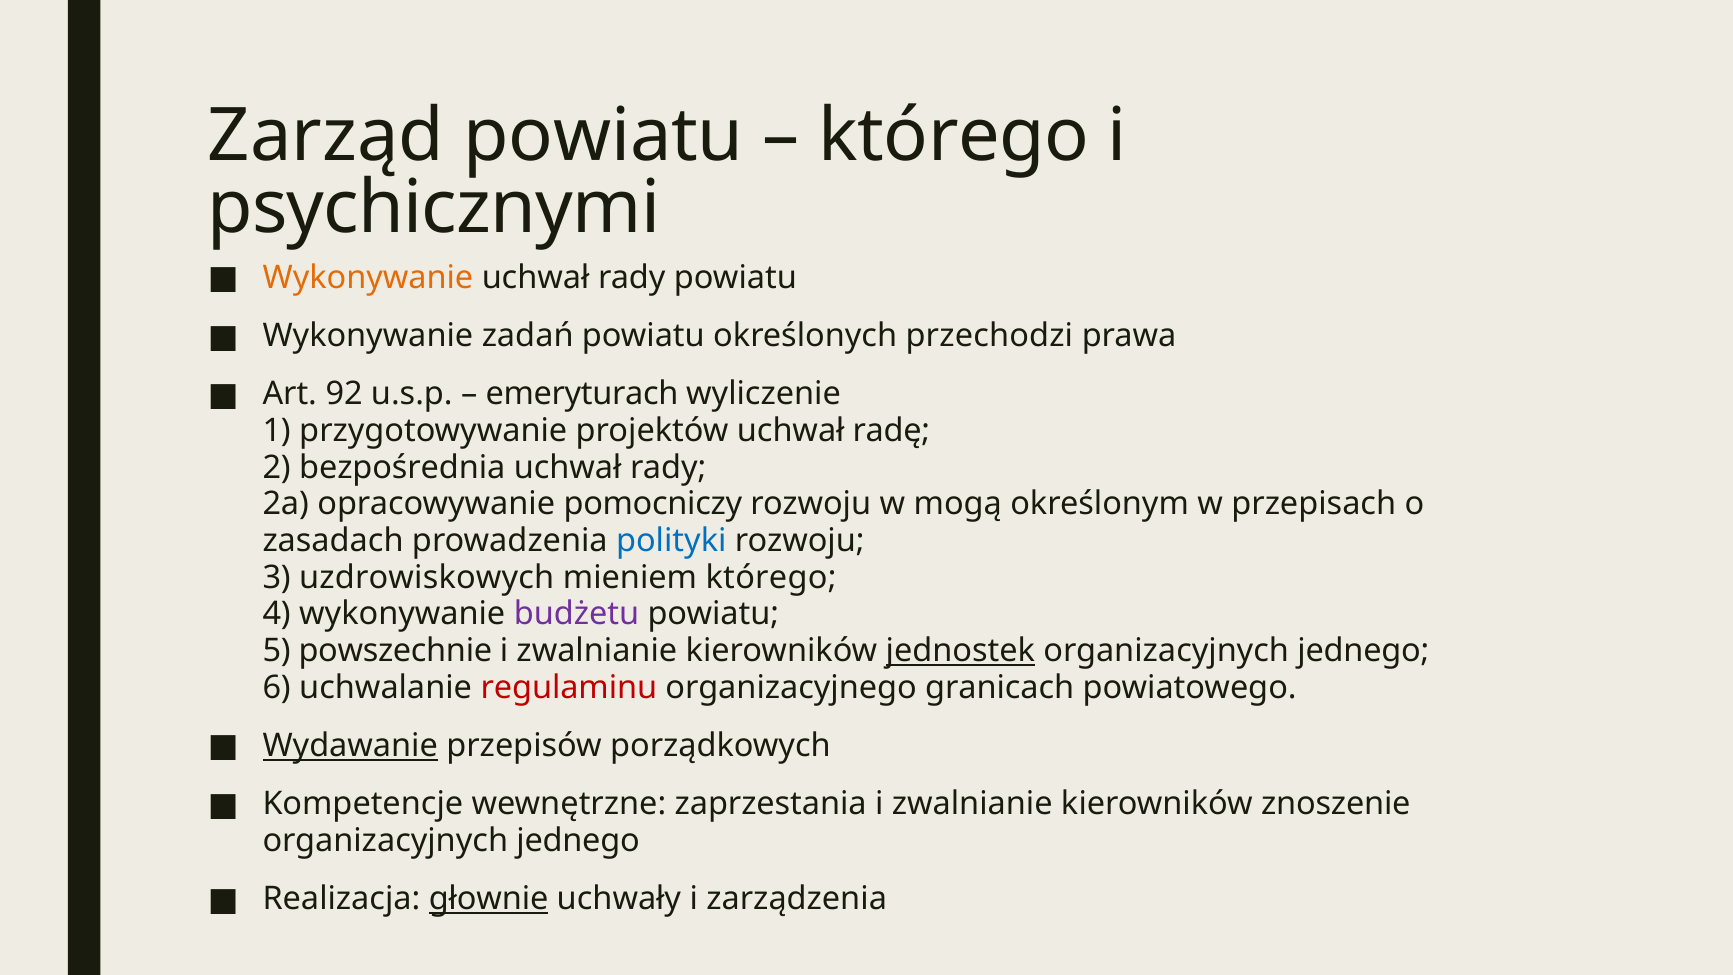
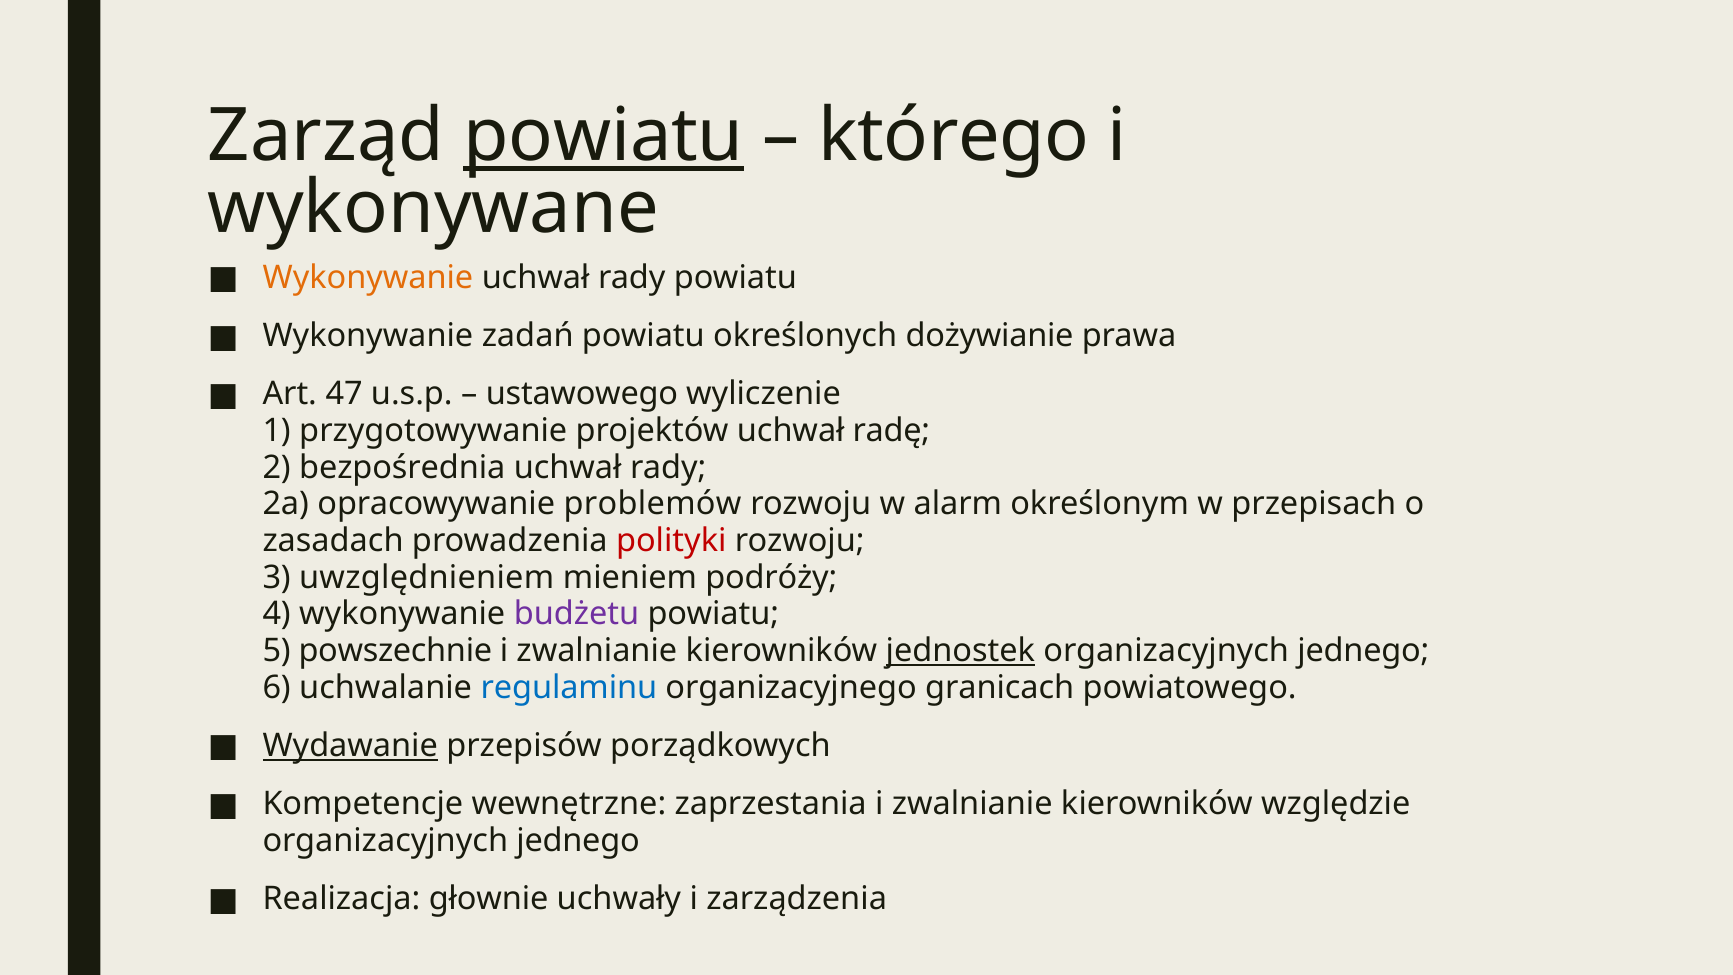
powiatu at (604, 136) underline: none -> present
psychicznymi: psychicznymi -> wykonywane
przechodzi: przechodzi -> dożywianie
92: 92 -> 47
emeryturach: emeryturach -> ustawowego
pomocniczy: pomocniczy -> problemów
mogą: mogą -> alarm
polityki colour: blue -> red
uzdrowiskowych: uzdrowiskowych -> uwzględnieniem
mieniem którego: którego -> podróży
regulaminu colour: red -> blue
znoszenie: znoszenie -> względzie
głownie underline: present -> none
